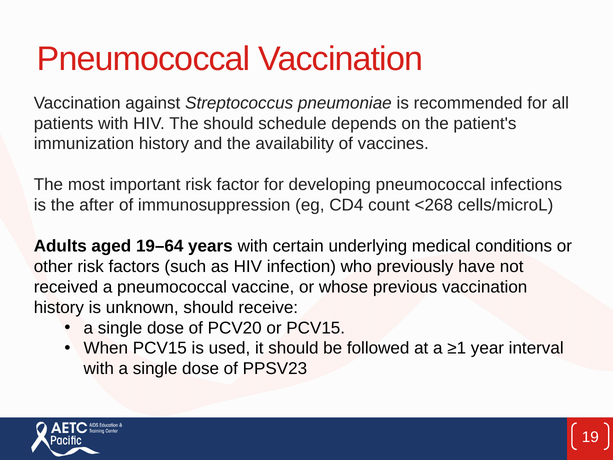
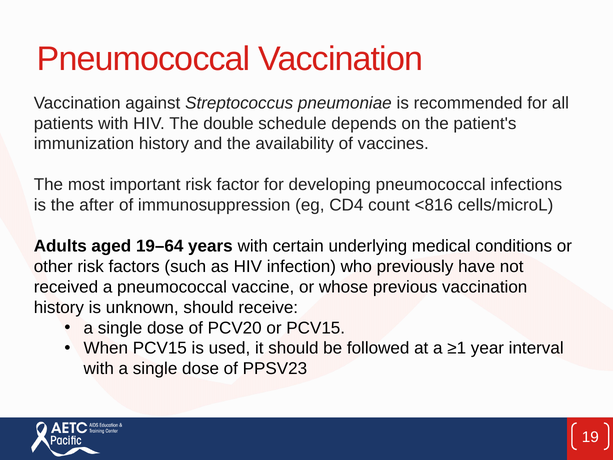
The should: should -> double
<268: <268 -> <816
